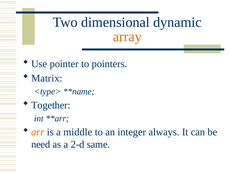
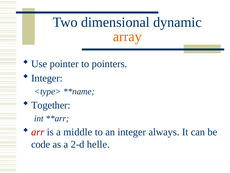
Matrix at (47, 78): Matrix -> Integer
arr colour: orange -> red
need: need -> code
same: same -> helle
